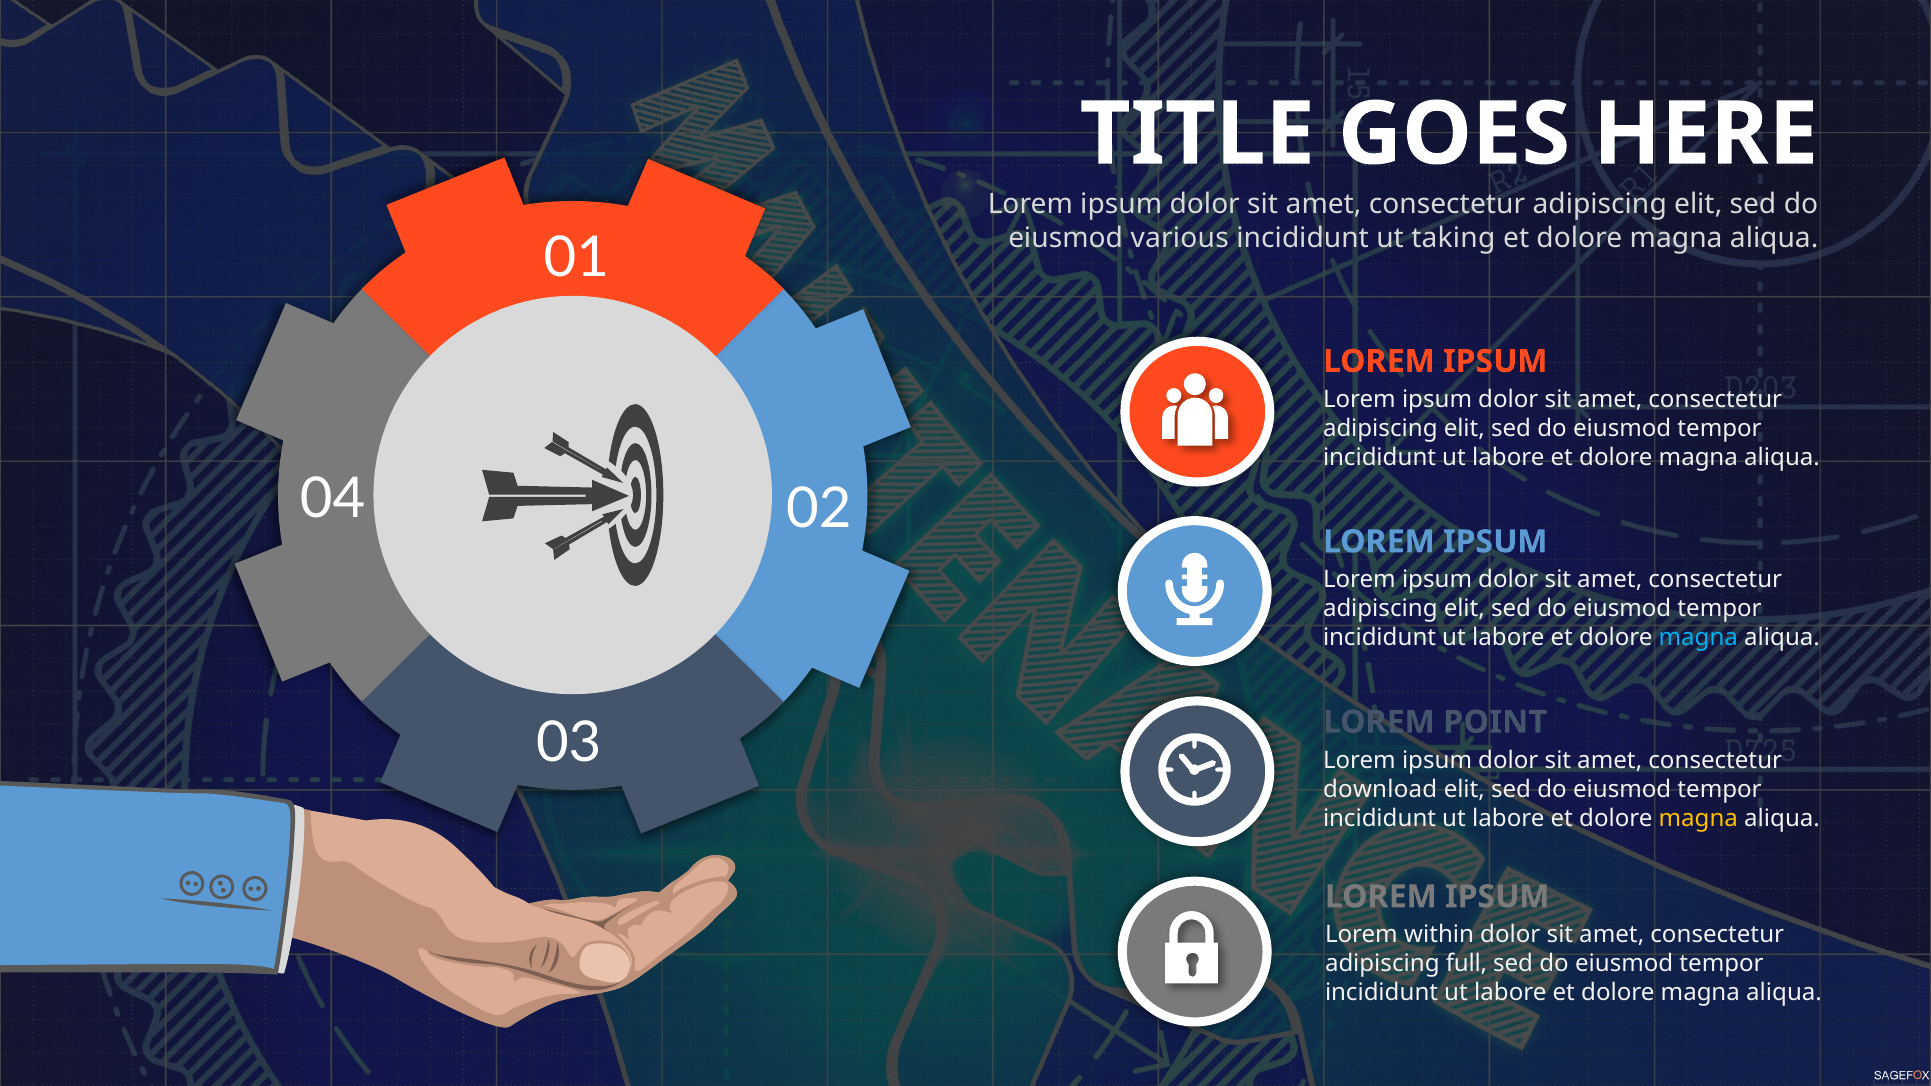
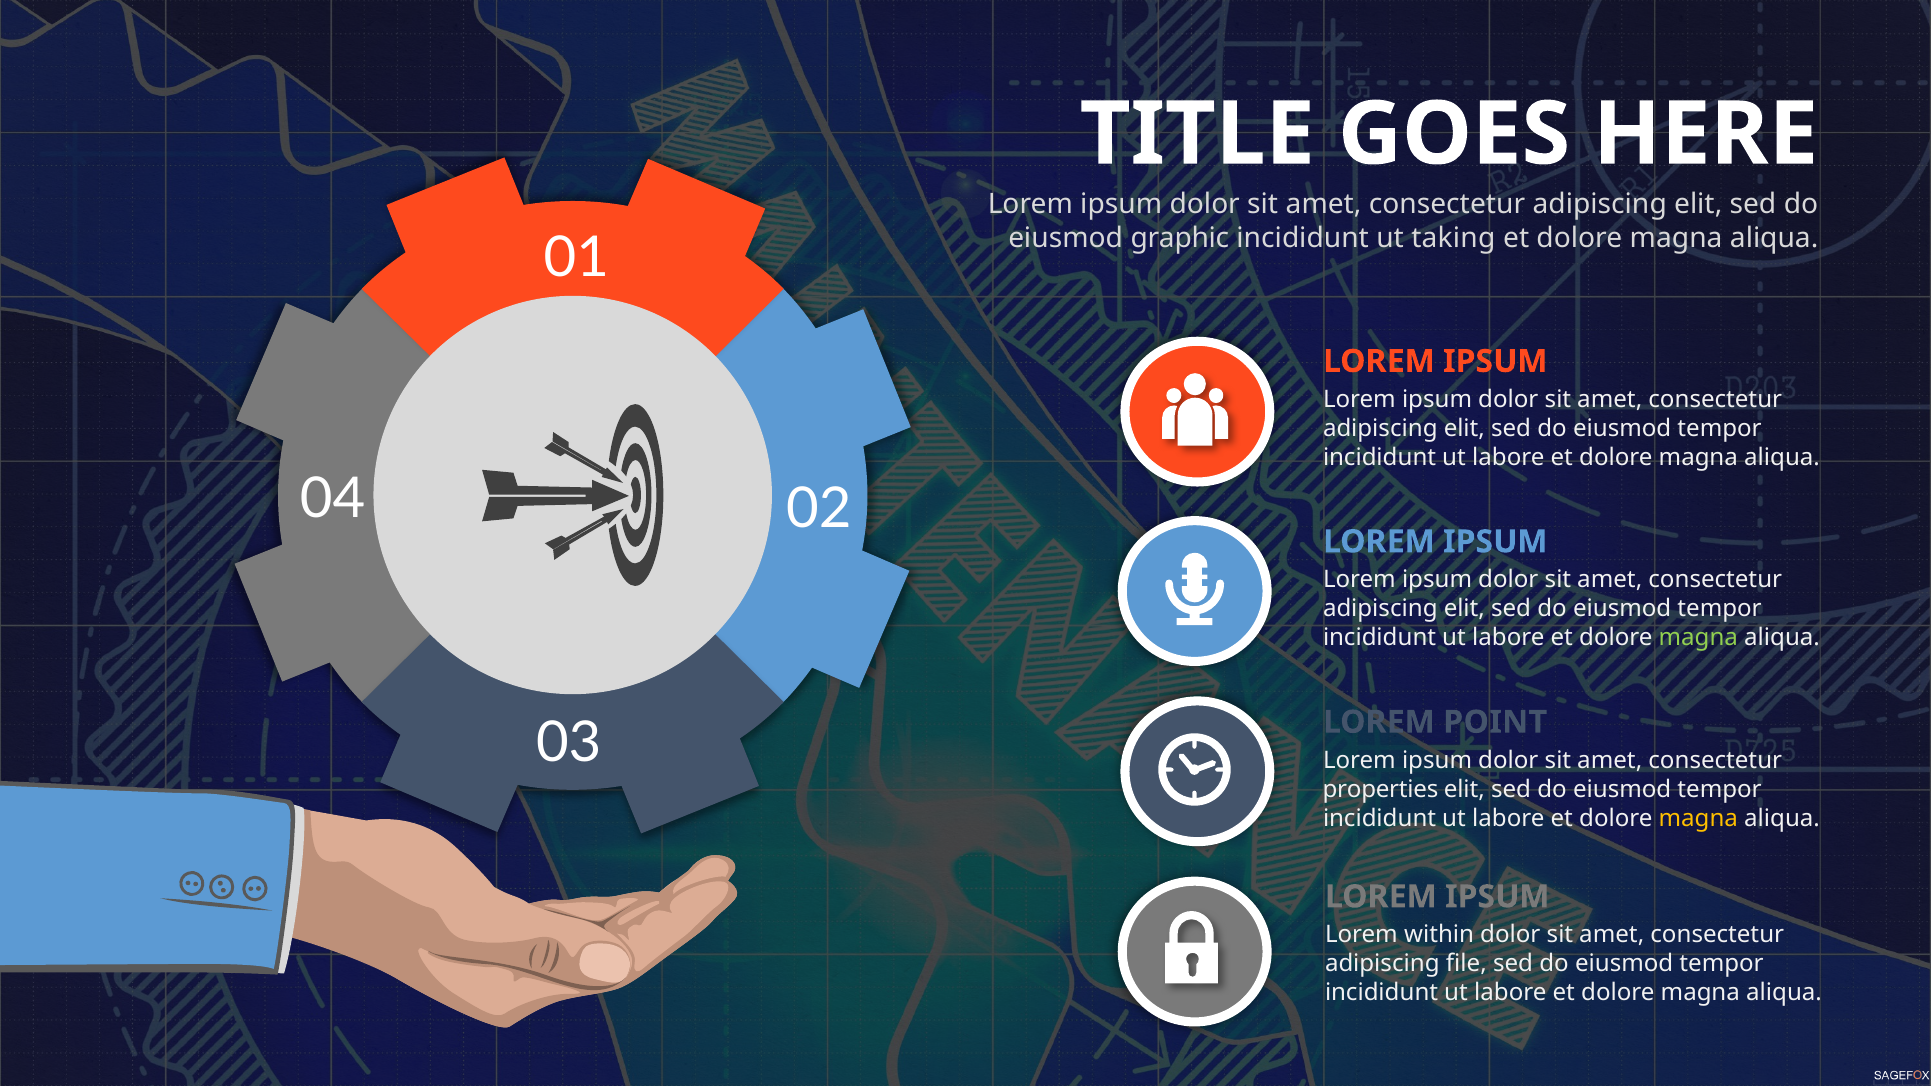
various: various -> graphic
magna at (1698, 638) colour: light blue -> light green
download: download -> properties
full: full -> file
